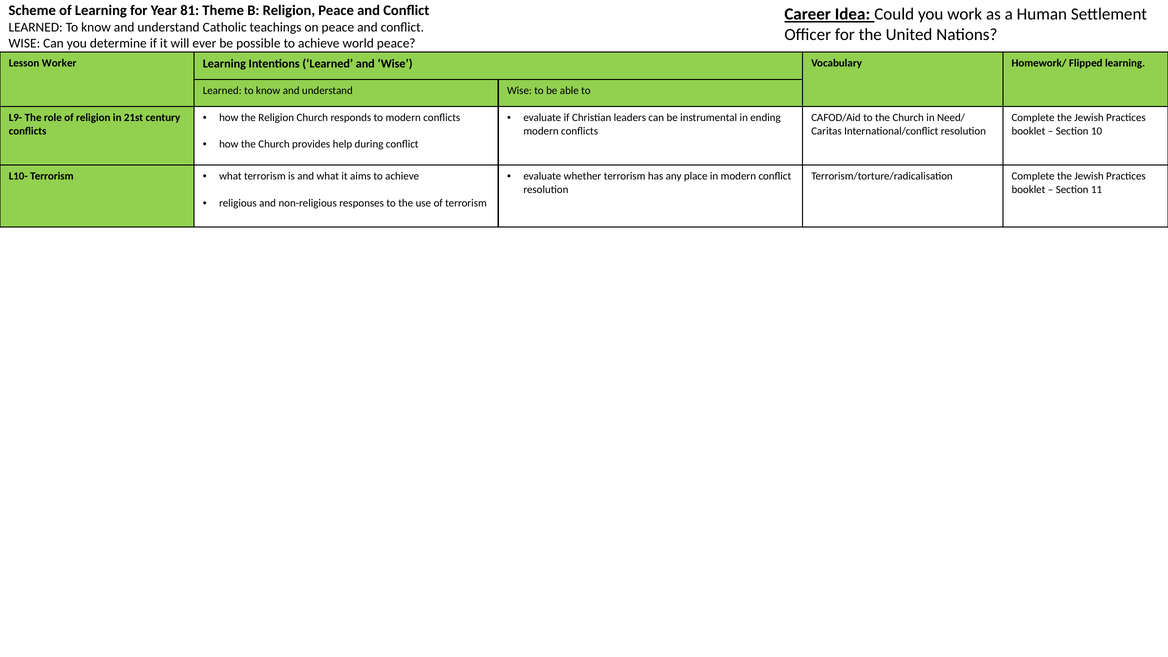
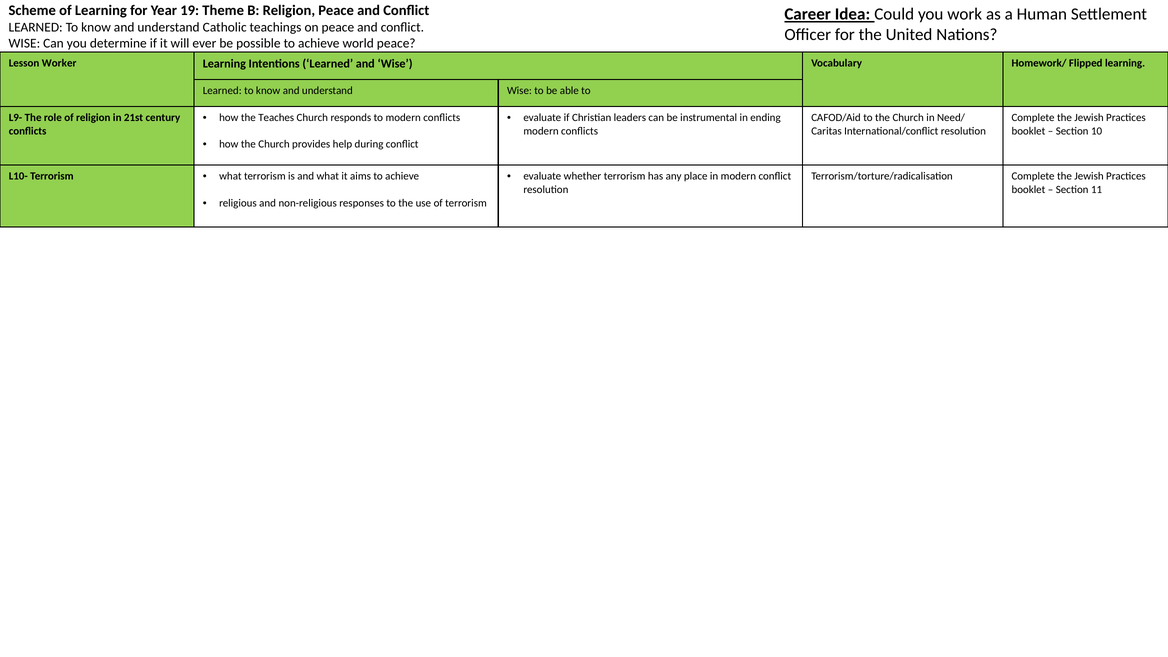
81: 81 -> 19
the Religion: Religion -> Teaches
